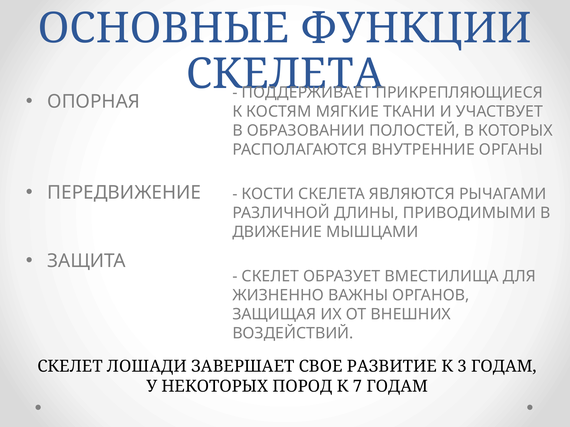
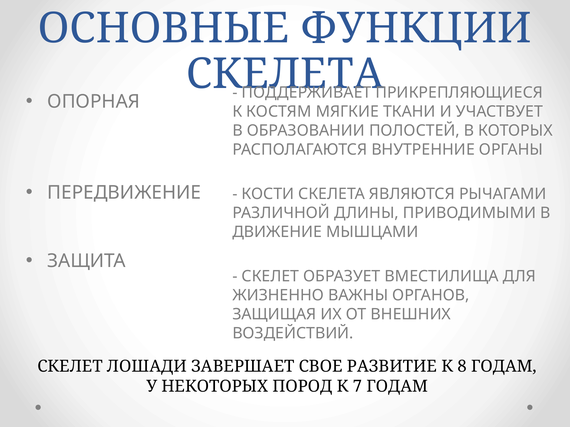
3: 3 -> 8
